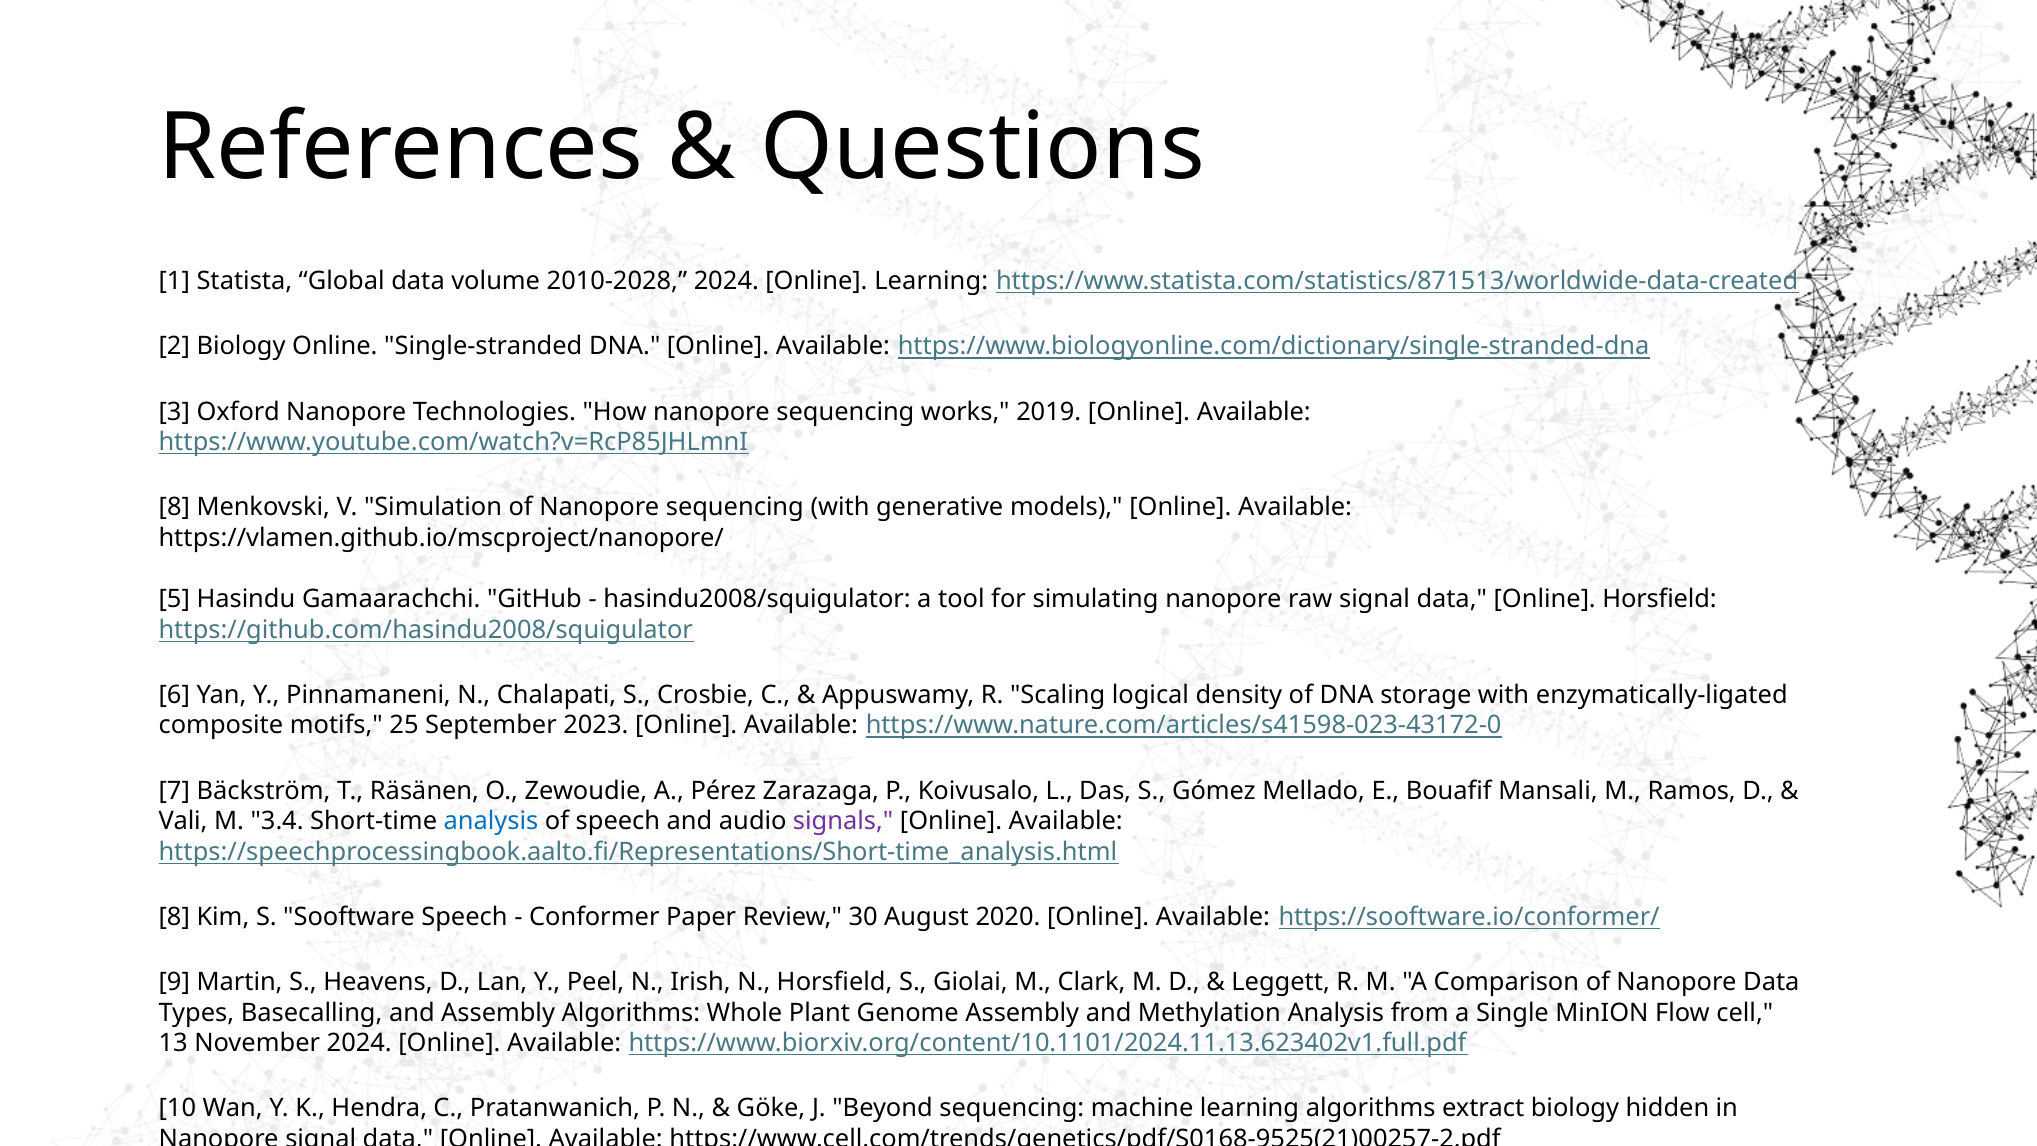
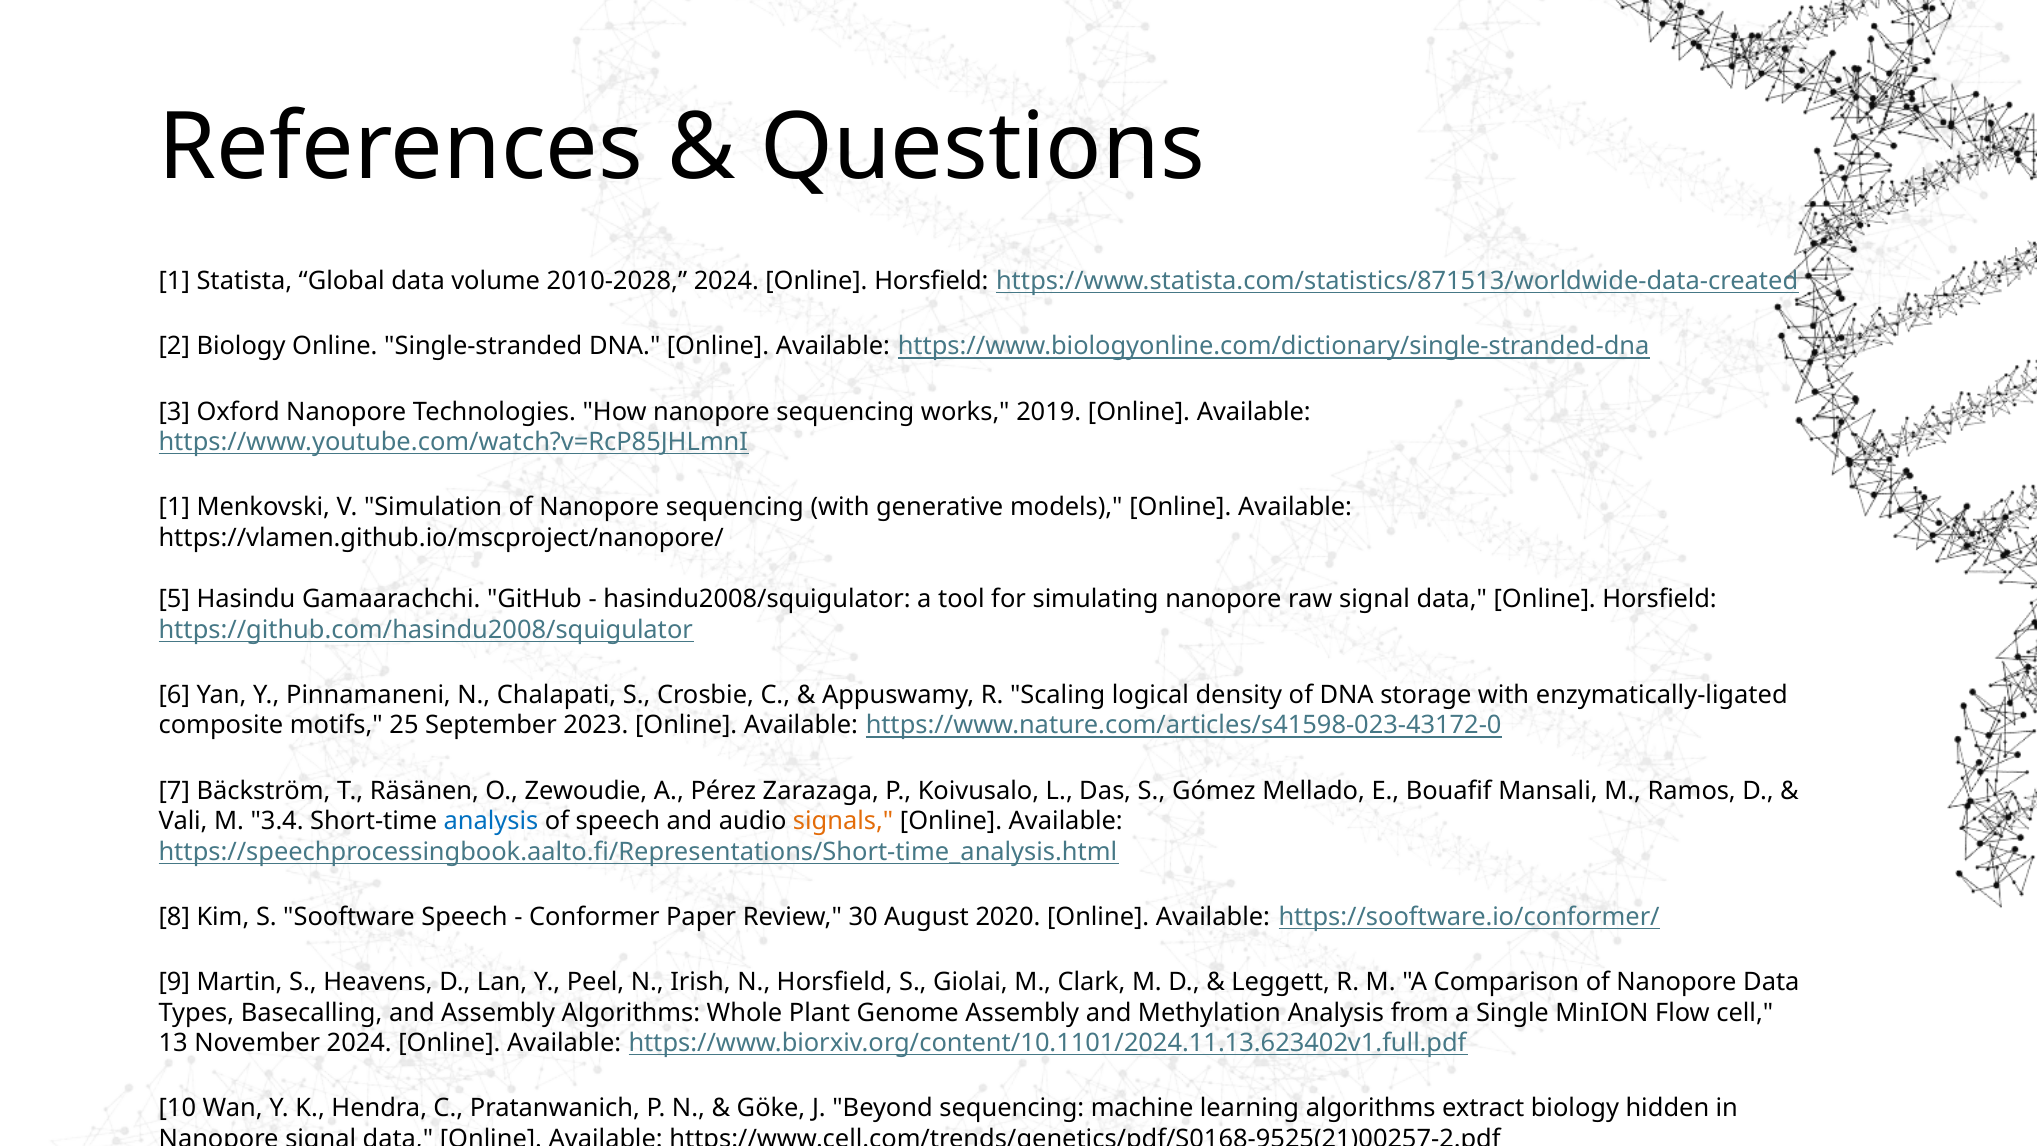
2024 Online Learning: Learning -> Horsfield
8 at (174, 507): 8 -> 1
signals colour: purple -> orange
